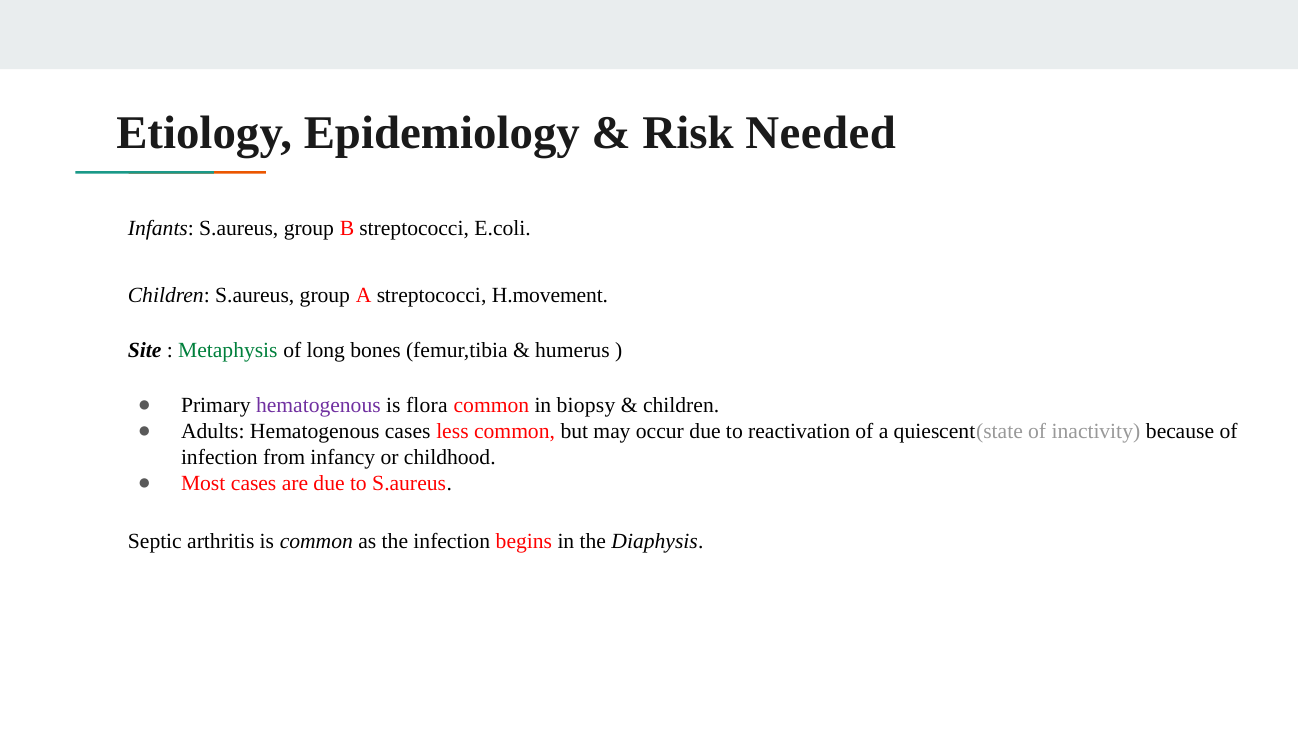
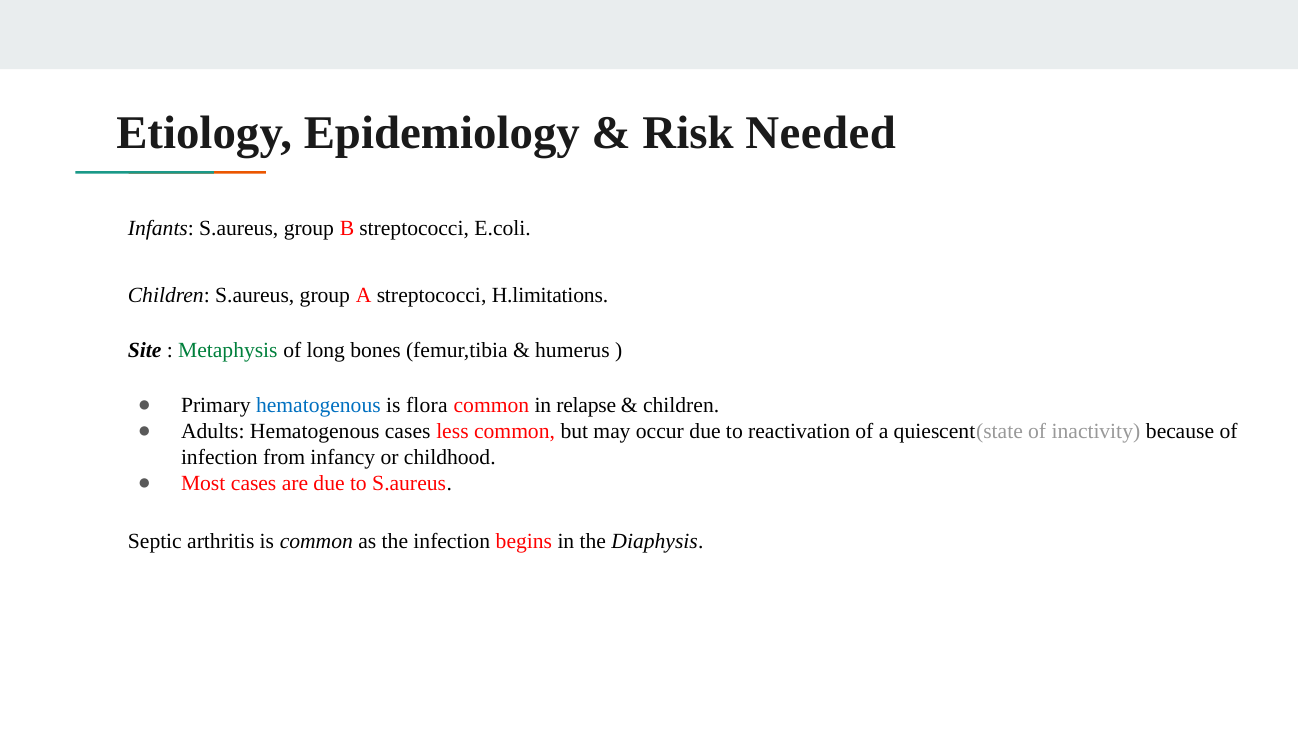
H.movement: H.movement -> H.limitations
hematogenous at (318, 405) colour: purple -> blue
biopsy: biopsy -> relapse
